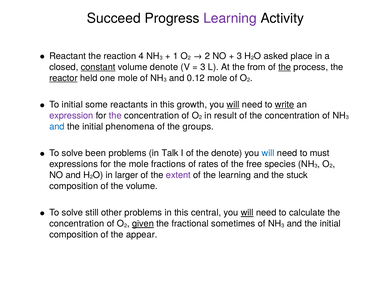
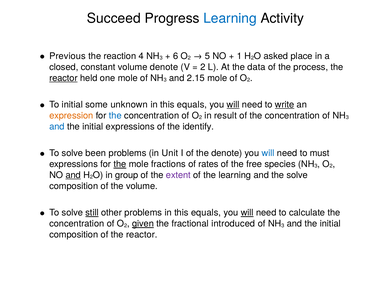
Learning at (230, 18) colour: purple -> blue
Reactant: Reactant -> Previous
1: 1 -> 6
2 at (208, 56): 2 -> 5
3 at (239, 56): 3 -> 1
constant underline: present -> none
3 at (203, 67): 3 -> 2
from: from -> data
the at (285, 67) underline: present -> none
0.12: 0.12 -> 2.15
reactants: reactants -> unknown
growth at (192, 105): growth -> equals
expression colour: purple -> orange
the at (115, 116) colour: purple -> blue
initial phenomena: phenomena -> expressions
groups: groups -> identify
Talk: Talk -> Unit
the at (120, 164) underline: none -> present
and at (73, 175) underline: none -> present
larger: larger -> group
the stuck: stuck -> solve
still underline: none -> present
problems in this central: central -> equals
sometimes: sometimes -> introduced
of the appear: appear -> reactor
